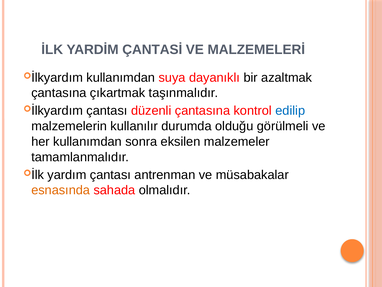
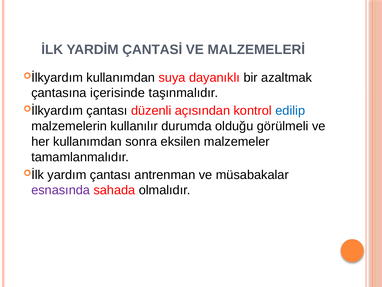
çıkartmak: çıkartmak -> içerisinde
düzenli çantasına: çantasına -> açısından
esnasında colour: orange -> purple
